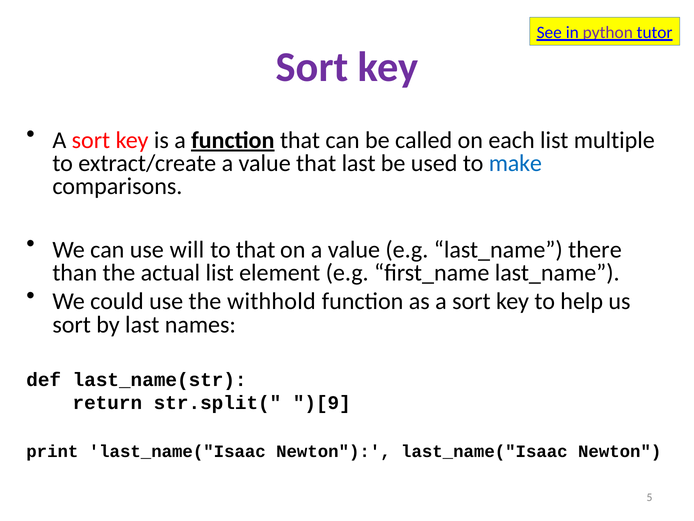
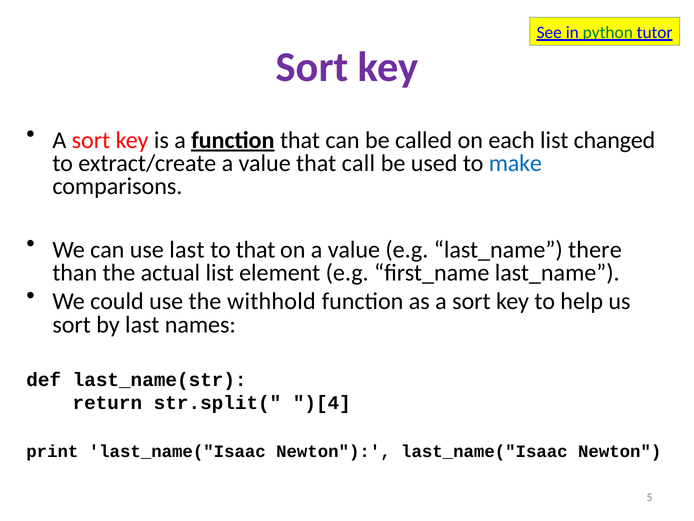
python colour: purple -> green
multiple: multiple -> changed
that last: last -> call
use will: will -> last
)[9: )[9 -> )[4
